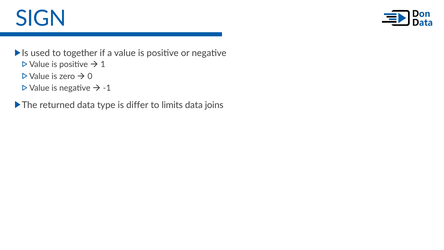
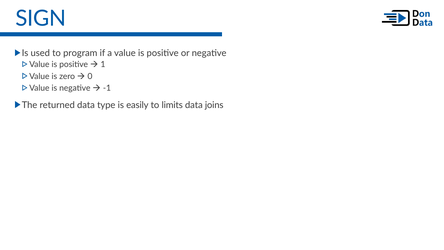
together: together -> program
differ: differ -> easily
